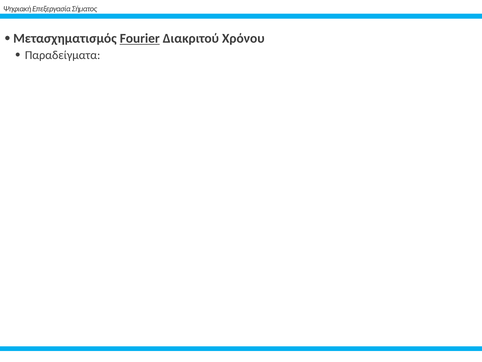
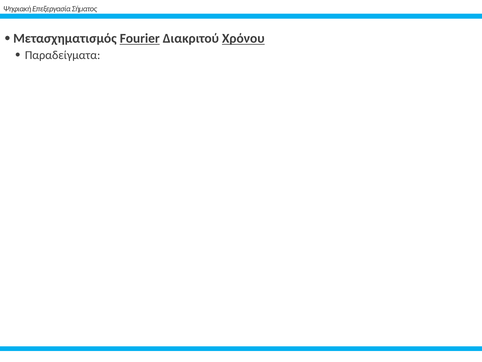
Χρόνου underline: none -> present
